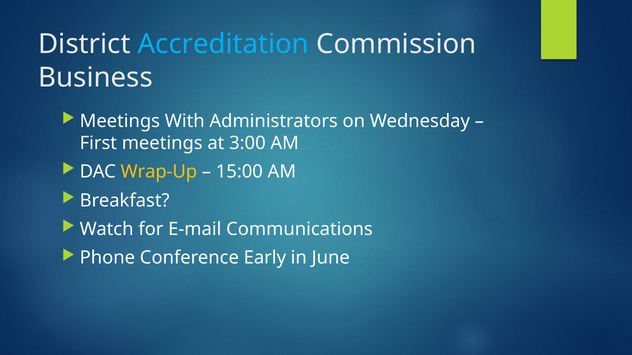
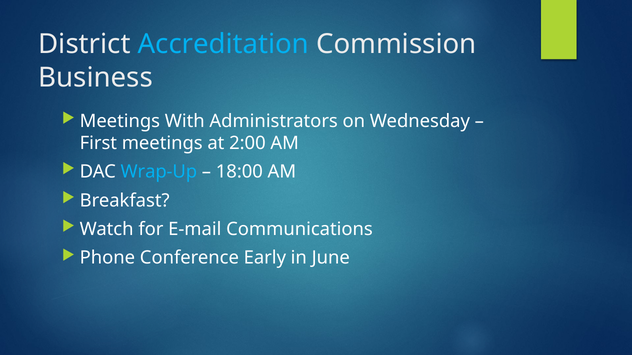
3:00: 3:00 -> 2:00
Wrap-Up colour: yellow -> light blue
15:00: 15:00 -> 18:00
